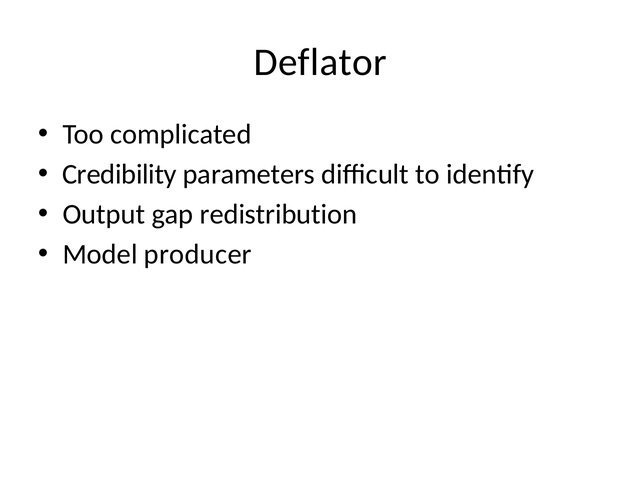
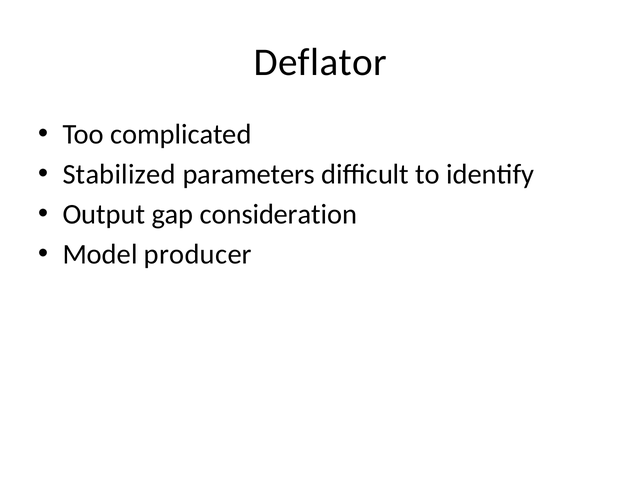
Credibility: Credibility -> Stabilized
redistribution: redistribution -> consideration
